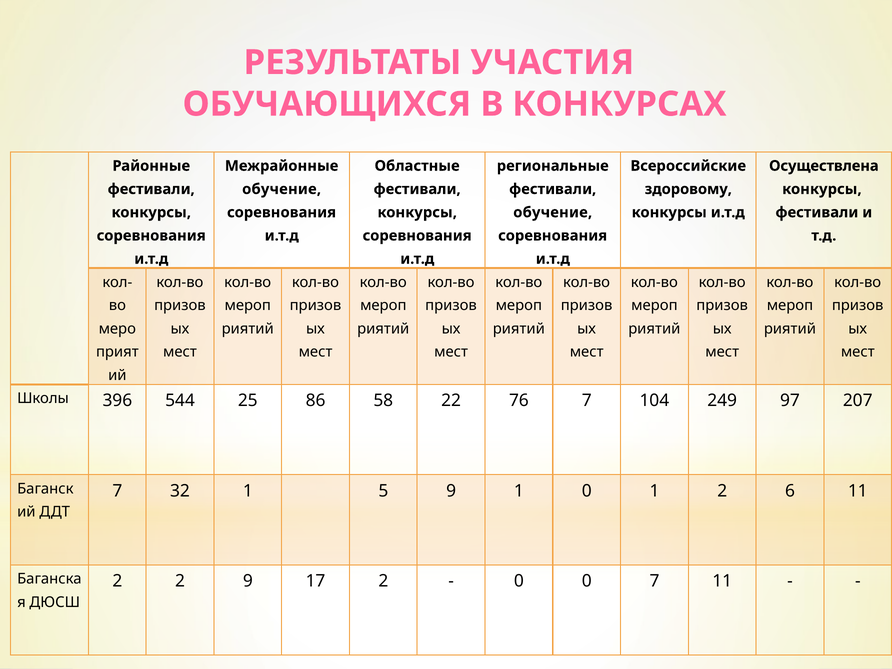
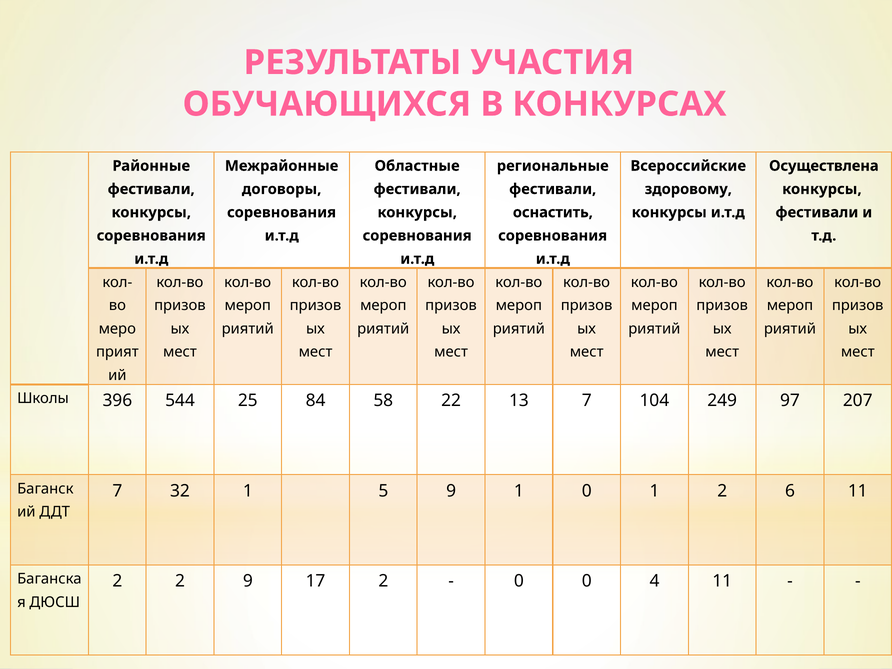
обучение at (282, 189): обучение -> договоры
обучение at (553, 212): обучение -> оснастить
86: 86 -> 84
76: 76 -> 13
0 7: 7 -> 4
